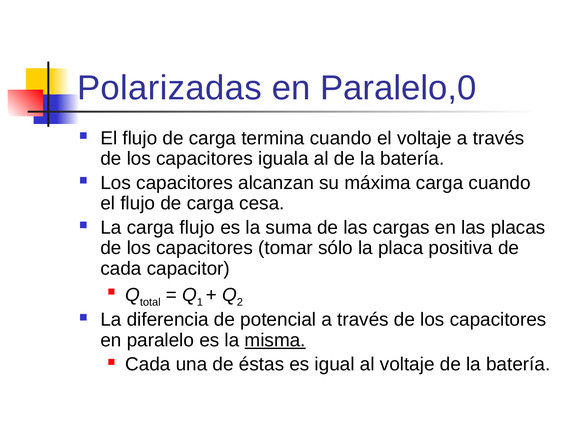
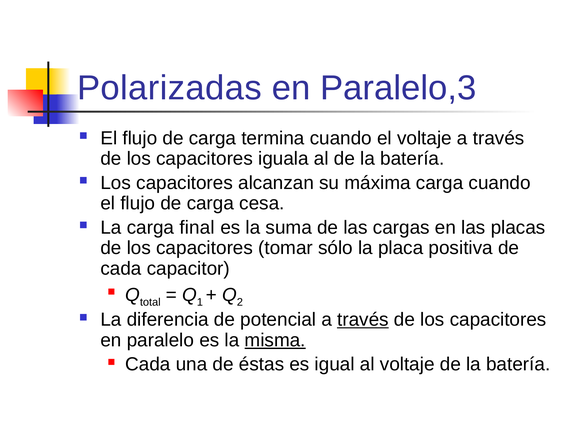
Paralelo,0: Paralelo,0 -> Paralelo,3
carga flujo: flujo -> final
través at (363, 320) underline: none -> present
